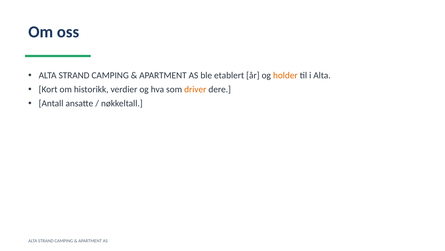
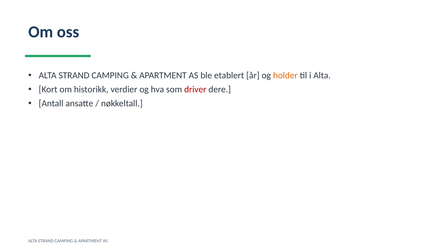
driver colour: orange -> red
